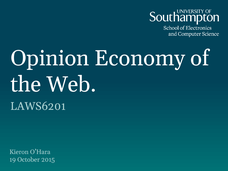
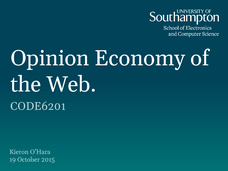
LAWS6201: LAWS6201 -> CODE6201
